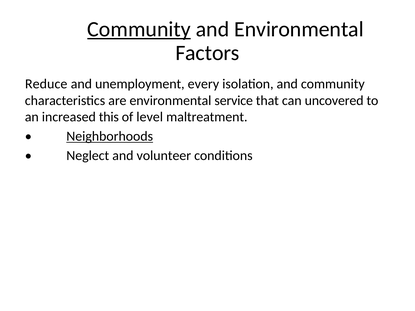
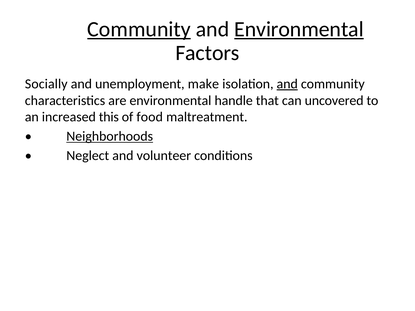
Environmental at (299, 29) underline: none -> present
Reduce: Reduce -> Socially
every: every -> make
and at (287, 84) underline: none -> present
service: service -> handle
level: level -> food
